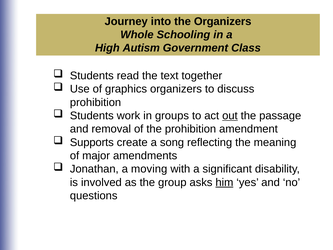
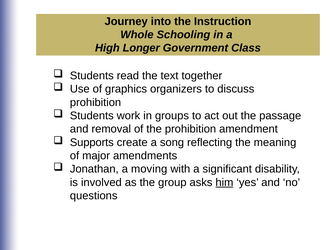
the Organizers: Organizers -> Instruction
Autism: Autism -> Longer
out underline: present -> none
